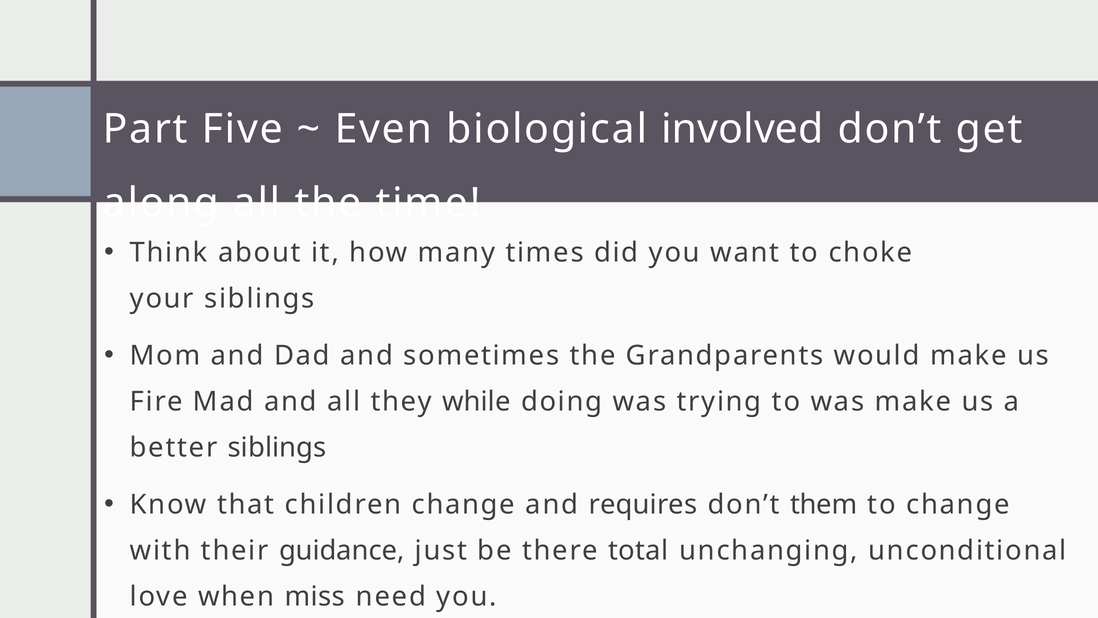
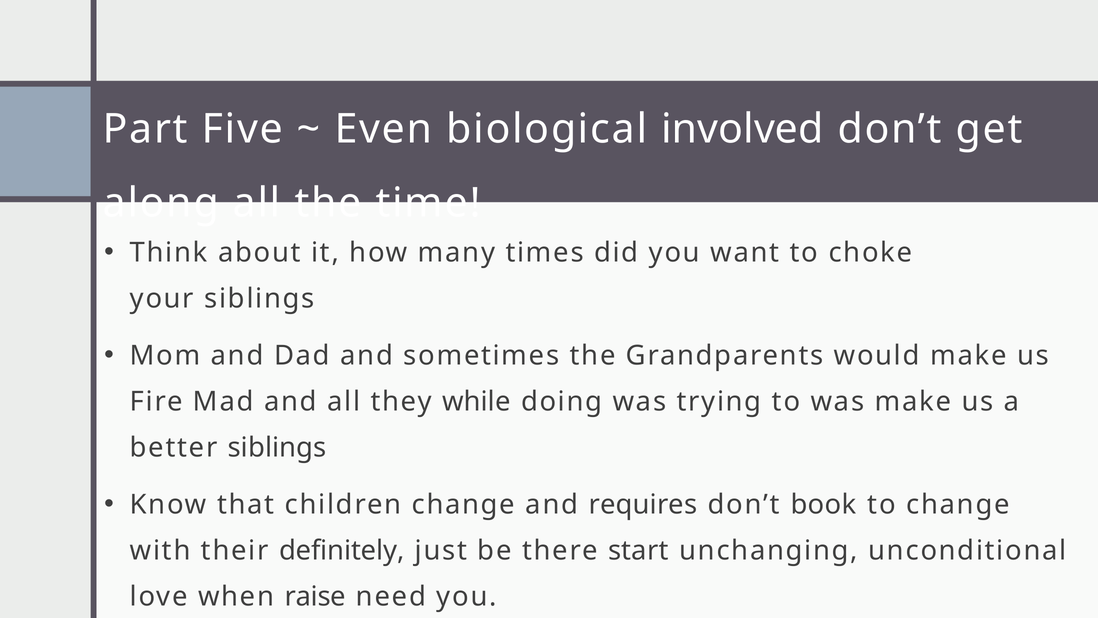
them: them -> book
guidance: guidance -> definitely
total: total -> start
miss: miss -> raise
